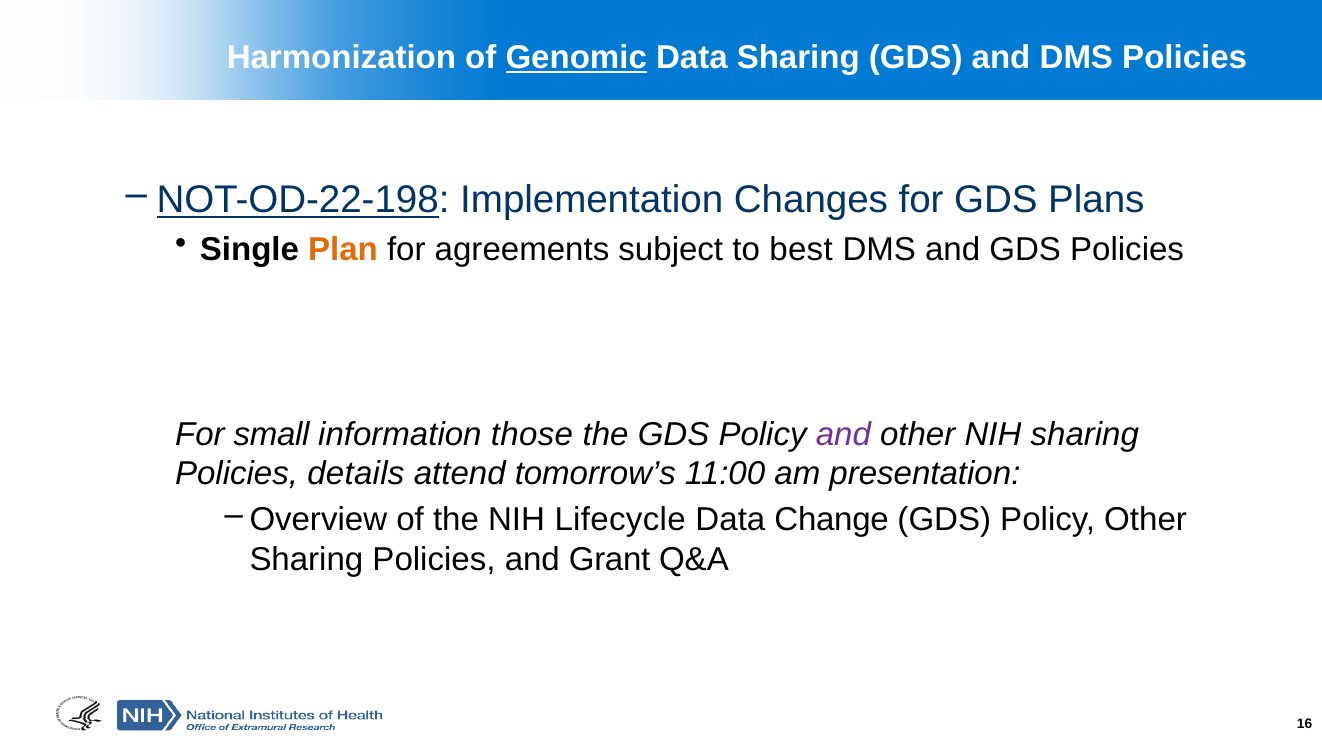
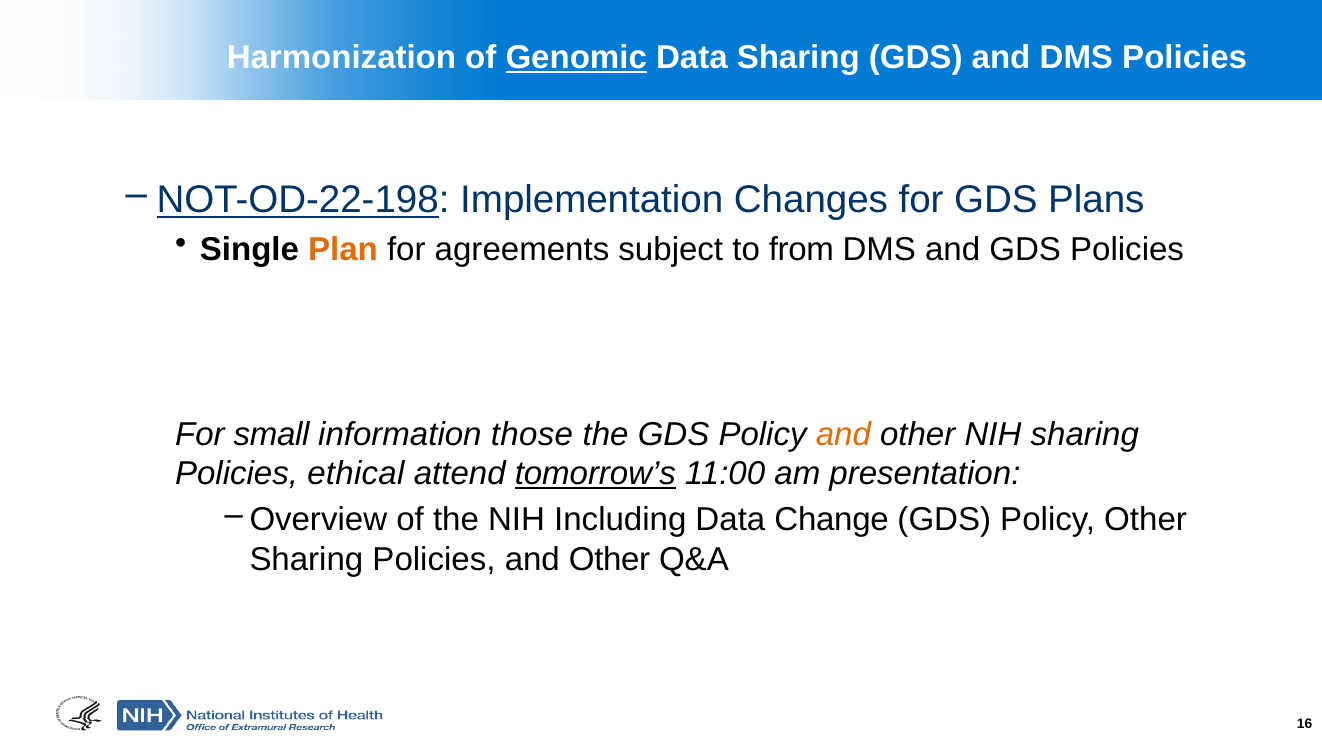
best: best -> from
and at (843, 434) colour: purple -> orange
details: details -> ethical
tomorrow’s underline: none -> present
Lifecycle: Lifecycle -> Including
Policies and Grant: Grant -> Other
